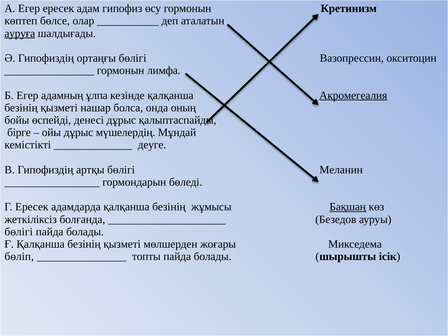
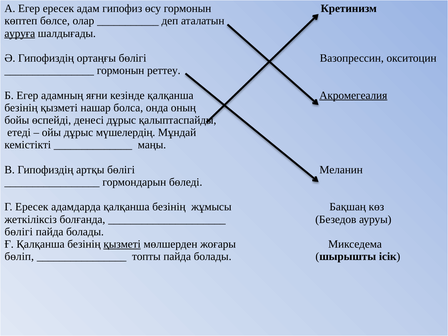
лимфа: лимфа -> реттеу
ұлпа: ұлпа -> яғни
бірге: бірге -> етеді
деуге: деуге -> маңы
Бақшаң underline: present -> none
қызметі at (122, 244) underline: none -> present
